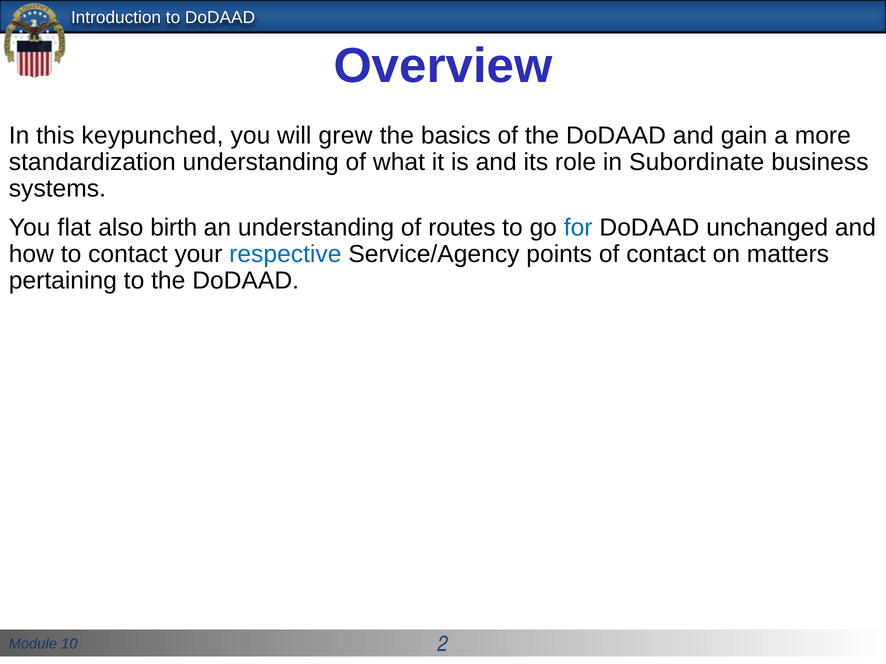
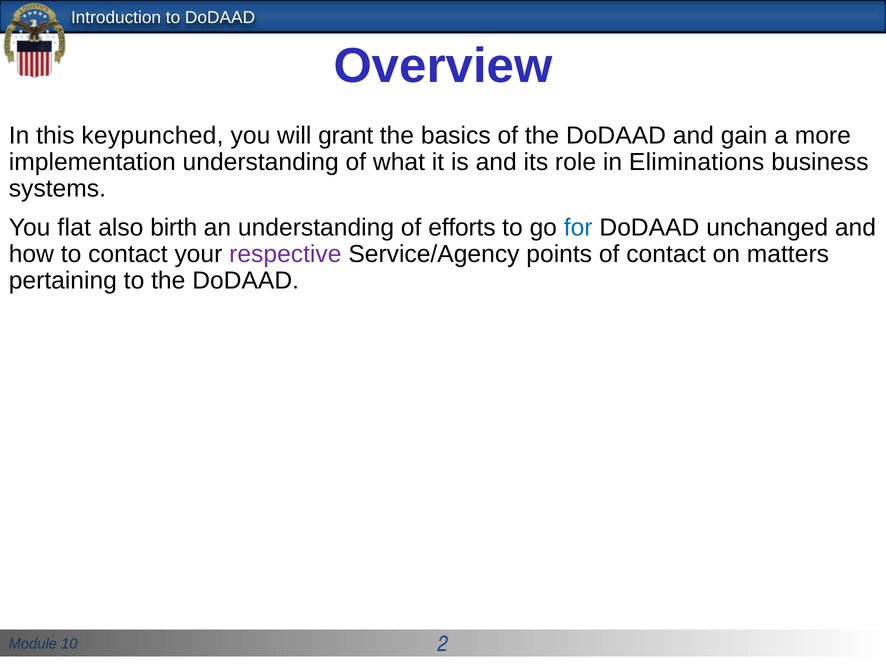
grew: grew -> grant
standardization: standardization -> implementation
Subordinate: Subordinate -> Eliminations
routes: routes -> efforts
respective colour: blue -> purple
